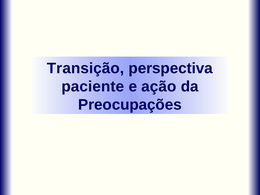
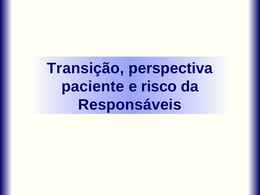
ação: ação -> risco
Preocupações: Preocupações -> Responsáveis
